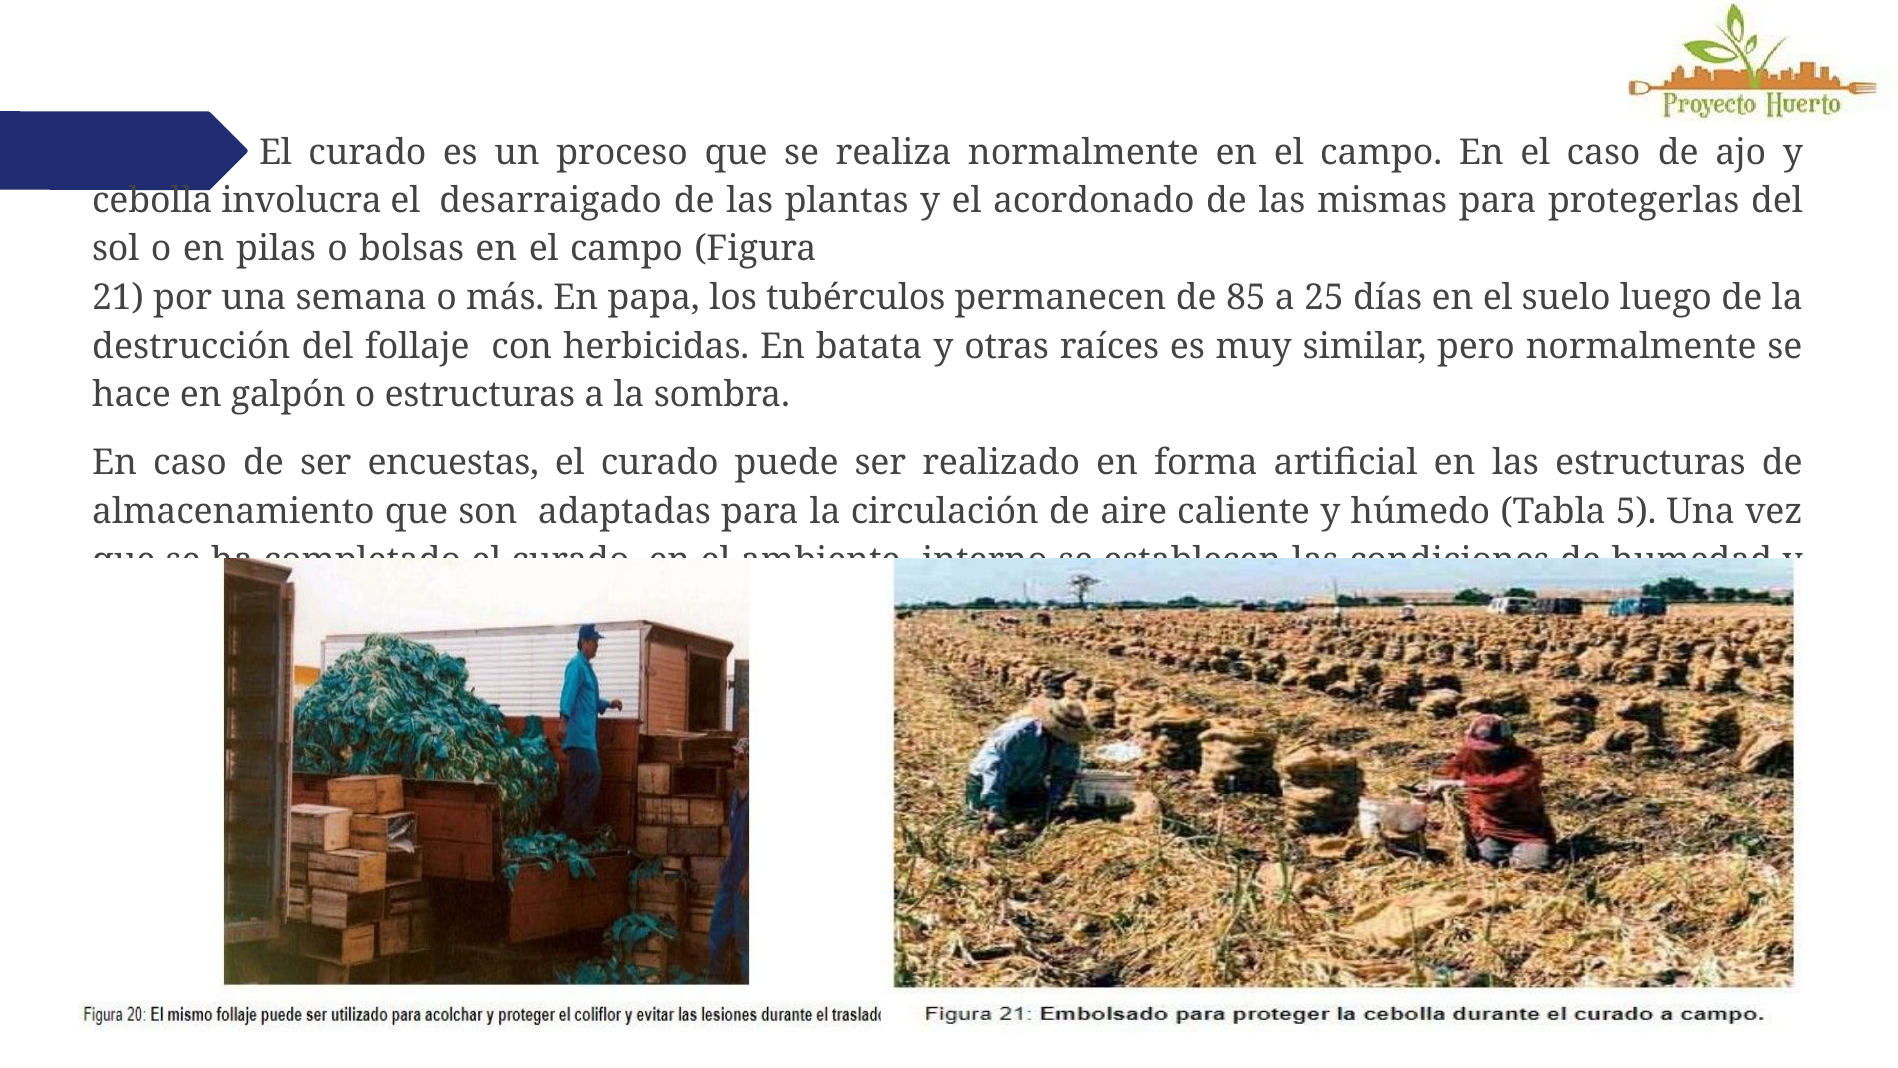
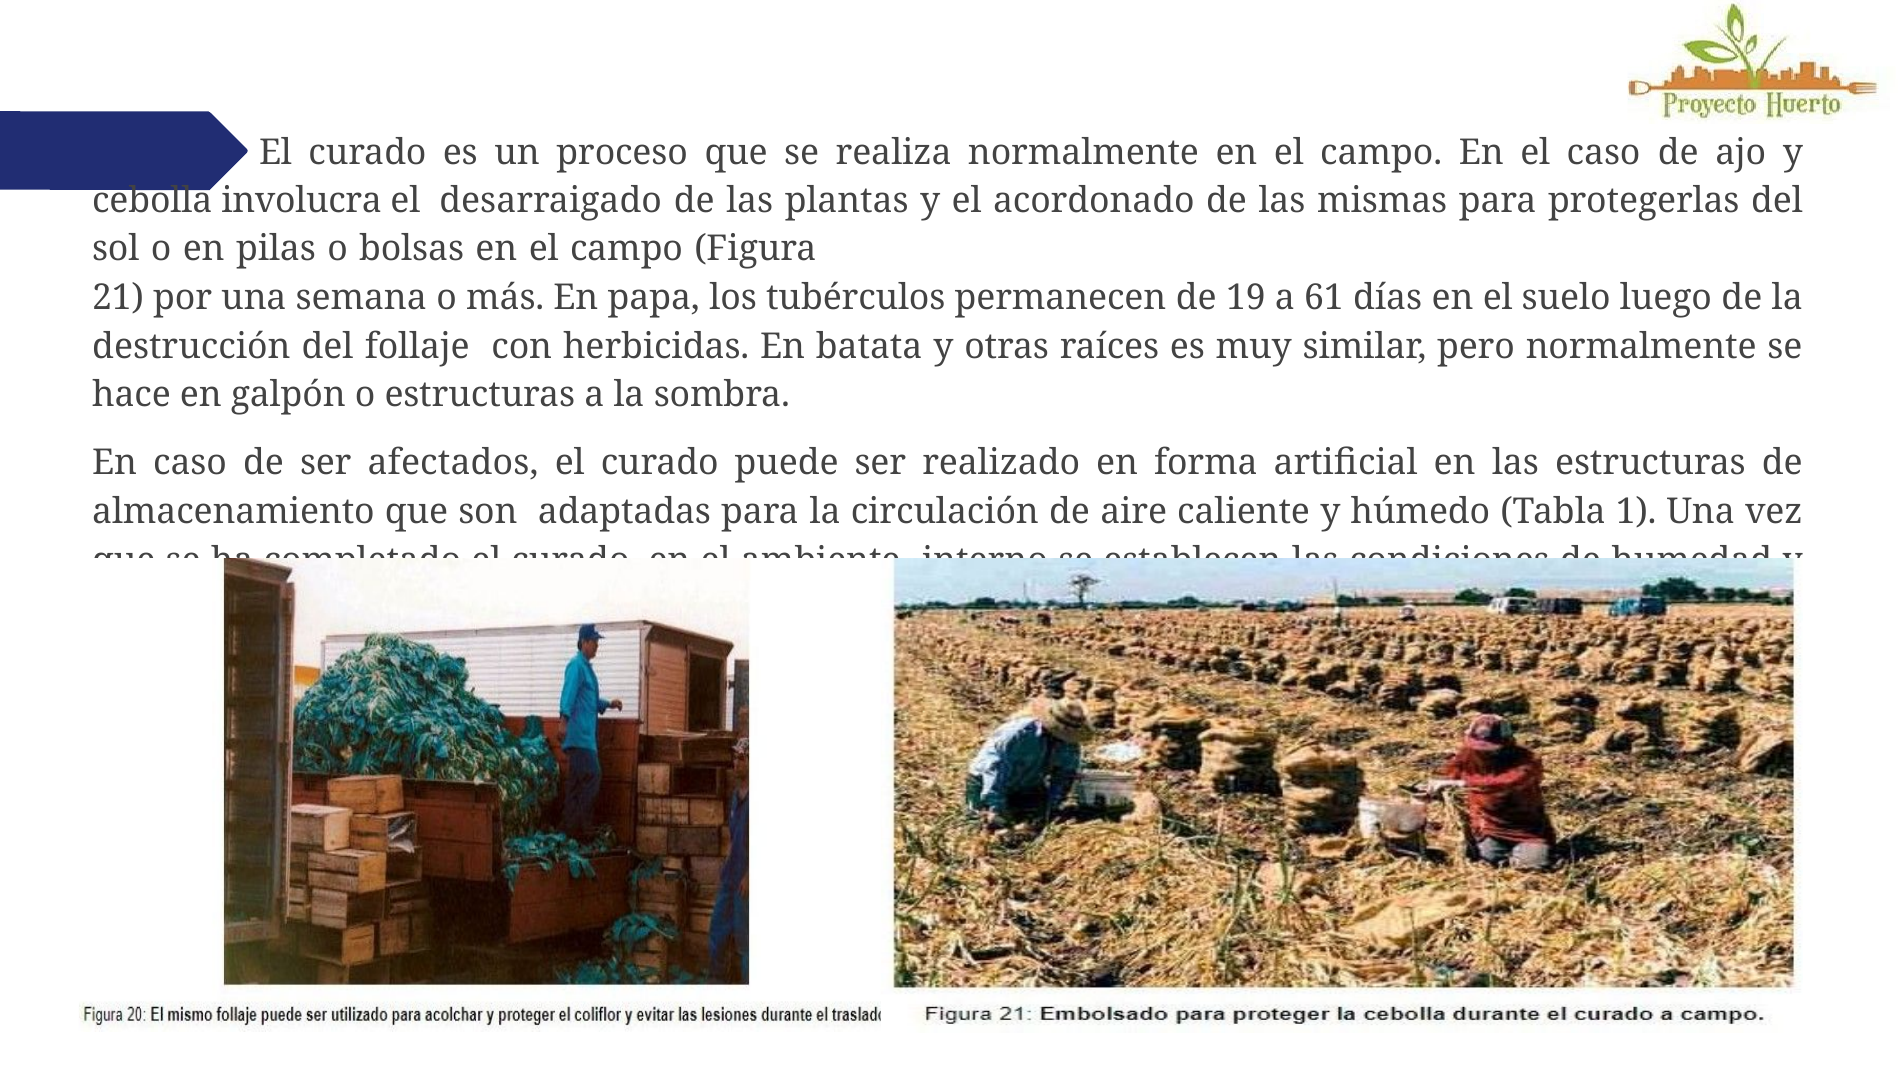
85: 85 -> 19
25: 25 -> 61
encuestas: encuestas -> afectados
5: 5 -> 1
